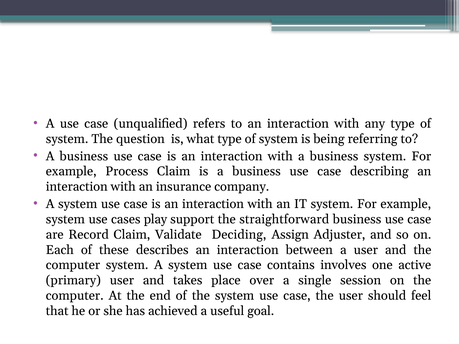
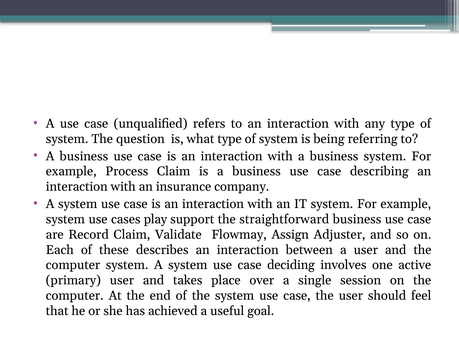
Deciding: Deciding -> Flowmay
contains: contains -> deciding
